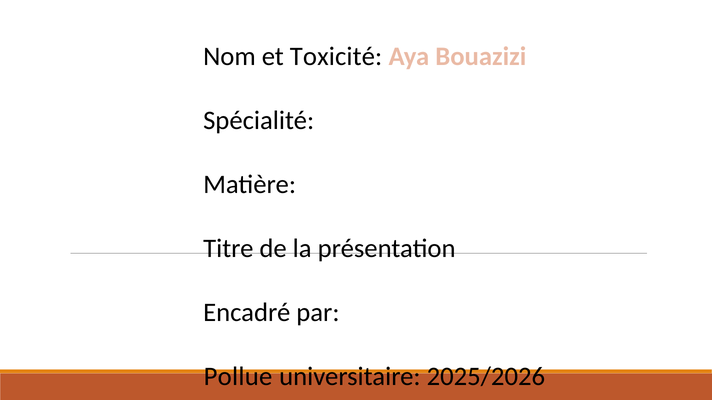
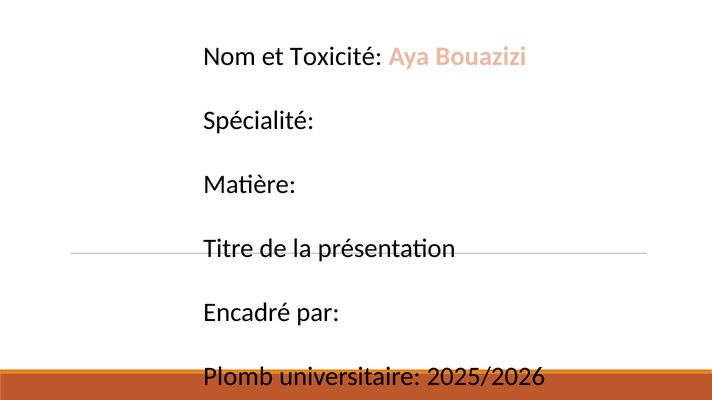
Pollue: Pollue -> Plomb
